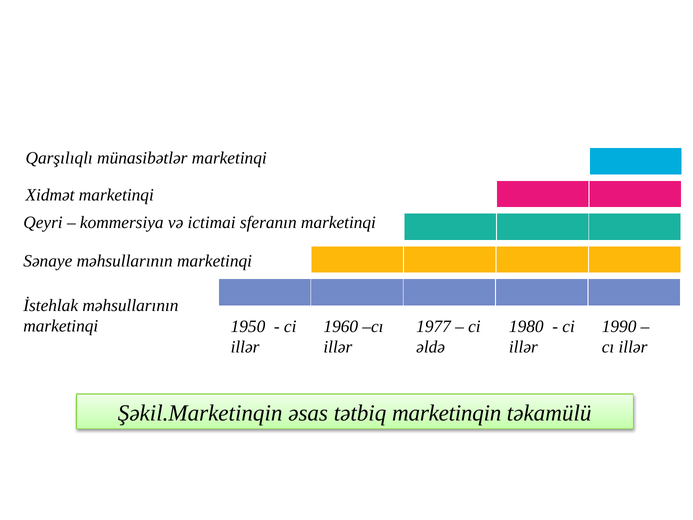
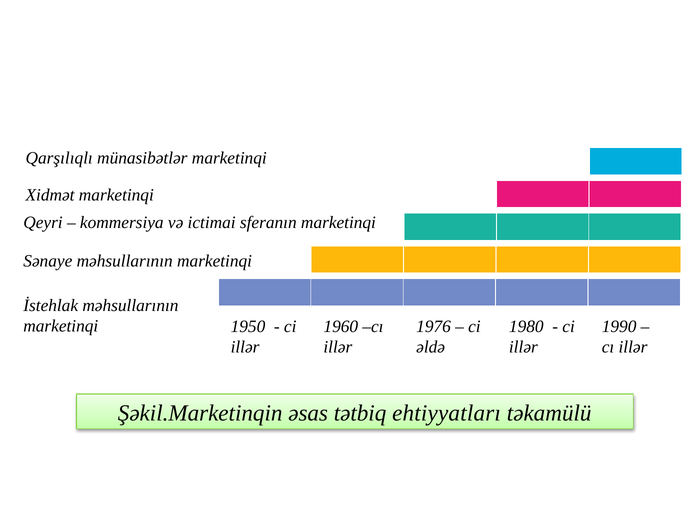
1977: 1977 -> 1976
marketinqin: marketinqin -> ehtiyyatları
